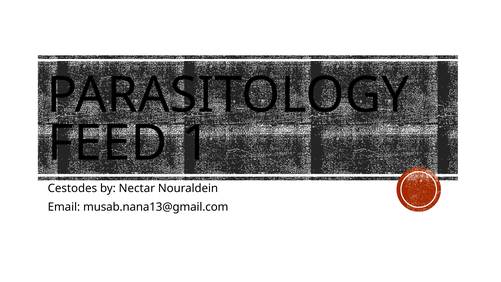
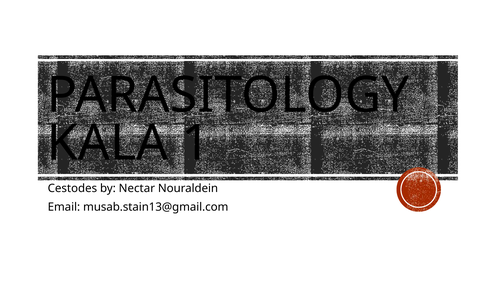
FEED: FEED -> KALA
musab.nana13@gmail.com: musab.nana13@gmail.com -> musab.stain13@gmail.com
